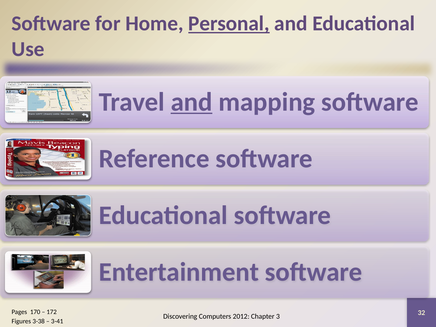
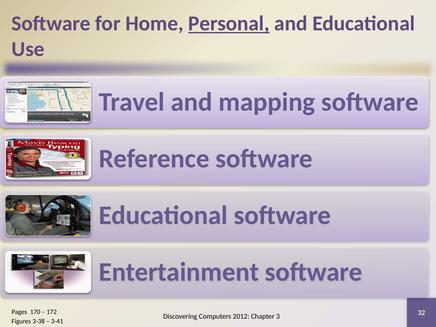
and at (192, 102) underline: present -> none
